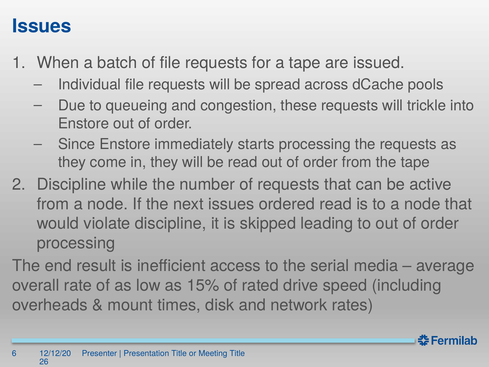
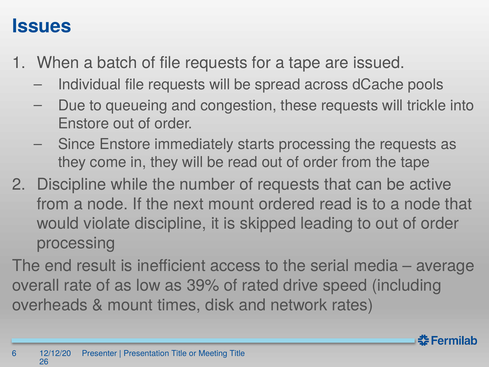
next issues: issues -> mount
15%: 15% -> 39%
